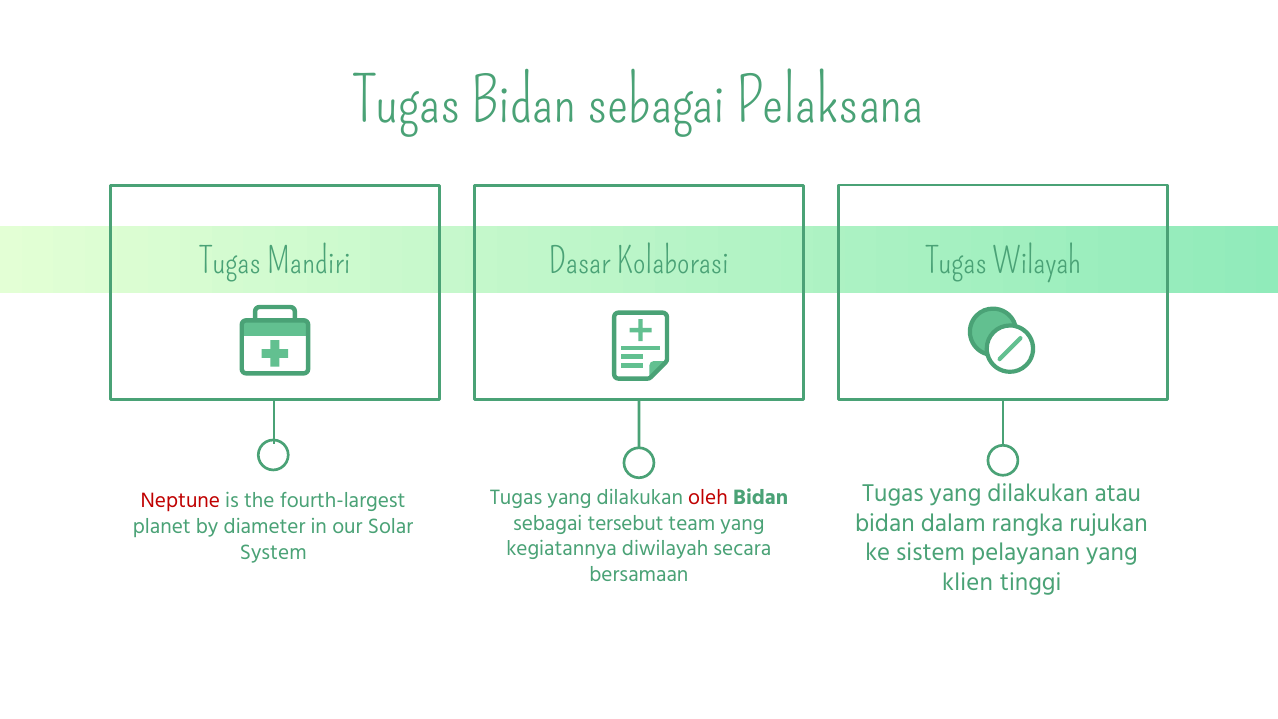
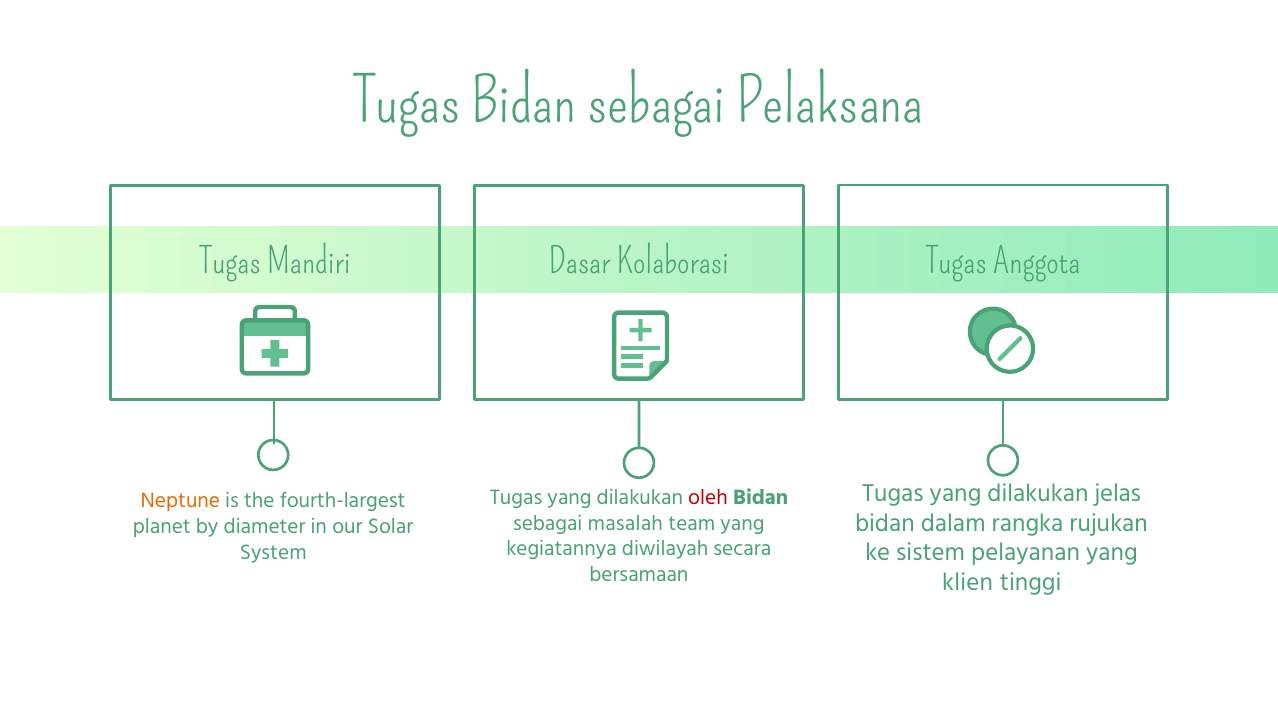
Wilayah: Wilayah -> Anggota
atau: atau -> jelas
Neptune colour: red -> orange
tersebut: tersebut -> masalah
